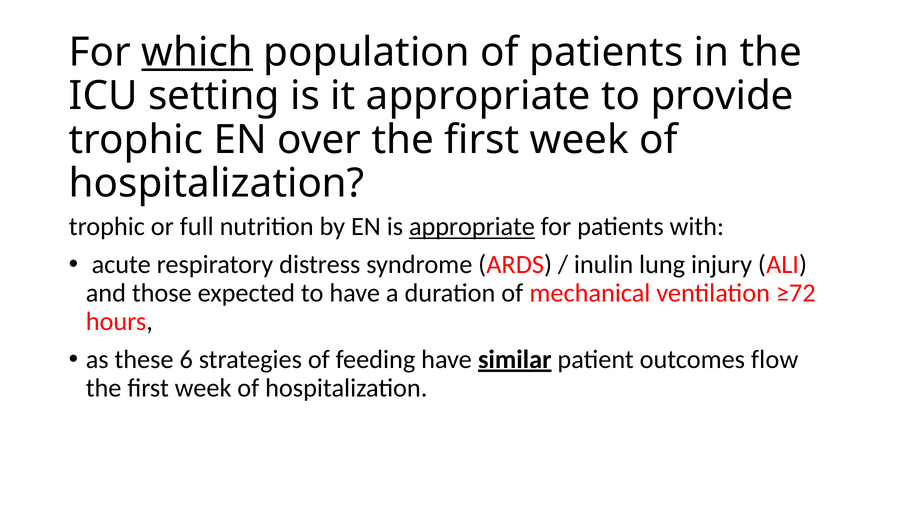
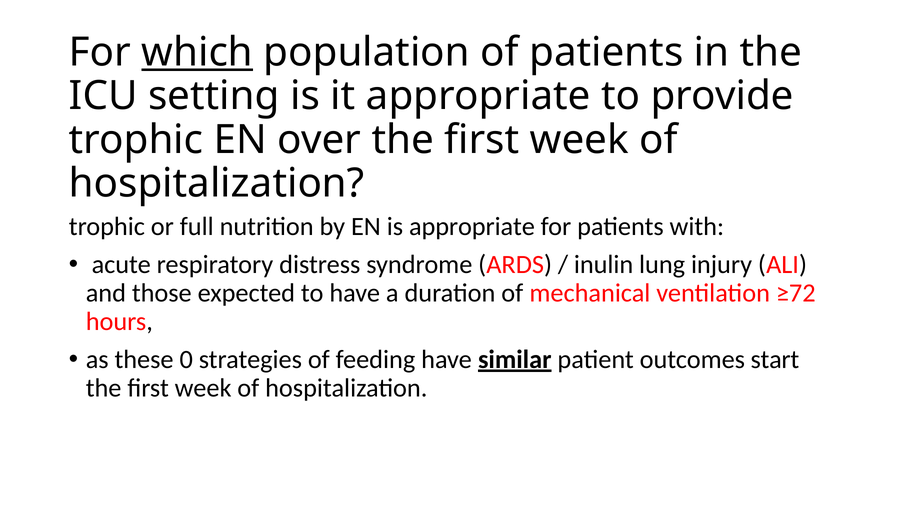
appropriate at (472, 227) underline: present -> none
6: 6 -> 0
flow: flow -> start
